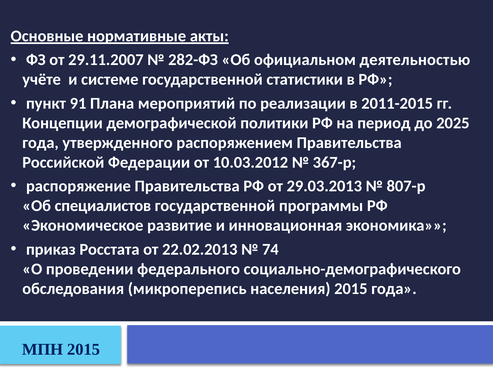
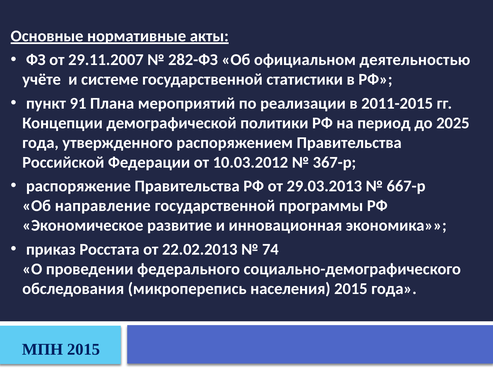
807-р: 807-р -> 667-р
специалистов: специалистов -> направление
